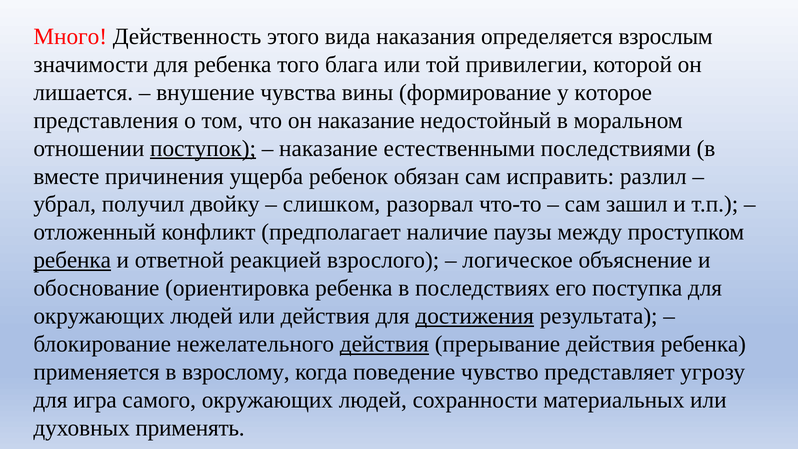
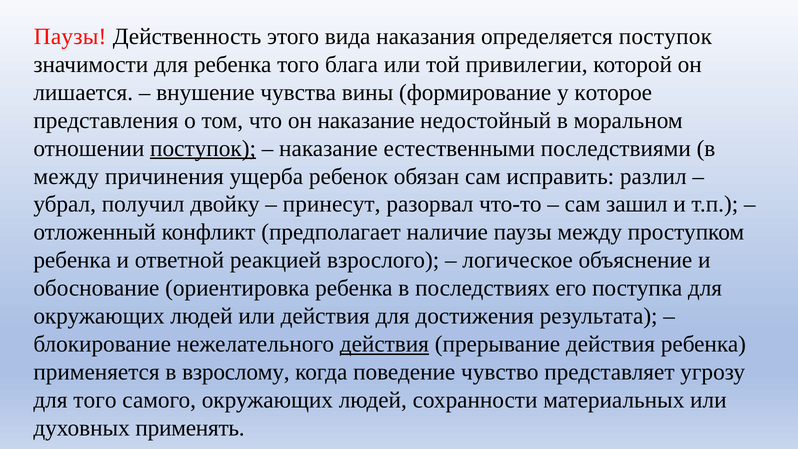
Много at (70, 37): Много -> Паузы
определяется взрослым: взрослым -> поступок
вместе at (66, 176): вместе -> между
слишком: слишком -> принесут
ребенка at (72, 260) underline: present -> none
достижения underline: present -> none
для игра: игра -> того
